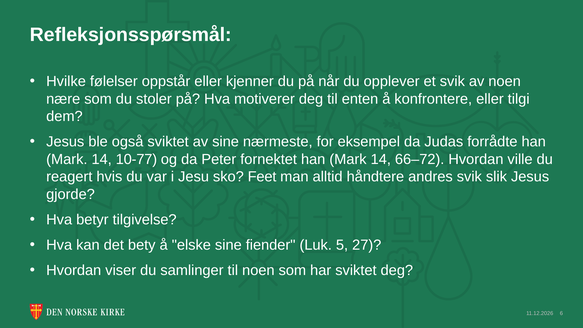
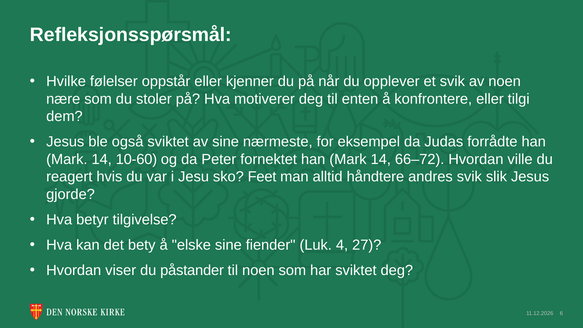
10-77: 10-77 -> 10-60
5: 5 -> 4
samlinger: samlinger -> påstander
